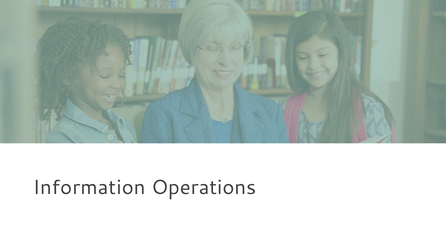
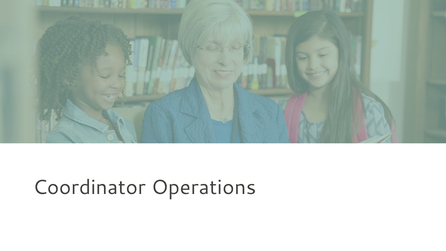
Information: Information -> Coordinator
